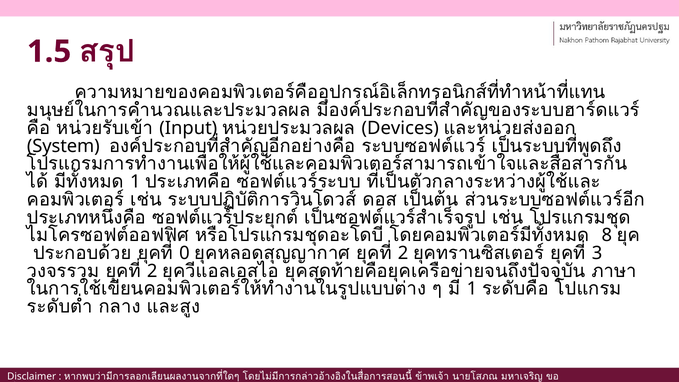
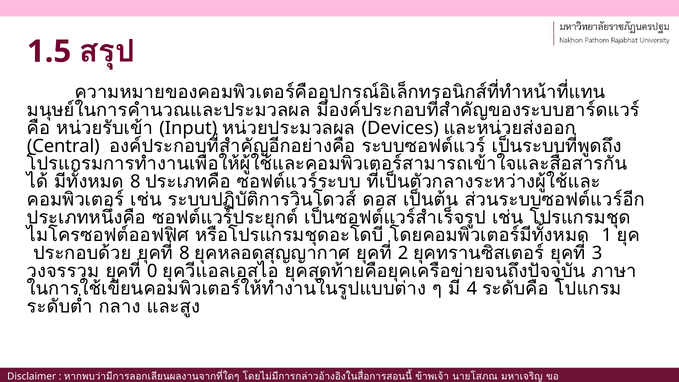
System: System -> Central
1 at (135, 182): 1 -> 8
8: 8 -> 1
0 at (184, 253): 0 -> 8
2 at (152, 271): 2 -> 0
1 at (472, 289): 1 -> 4
